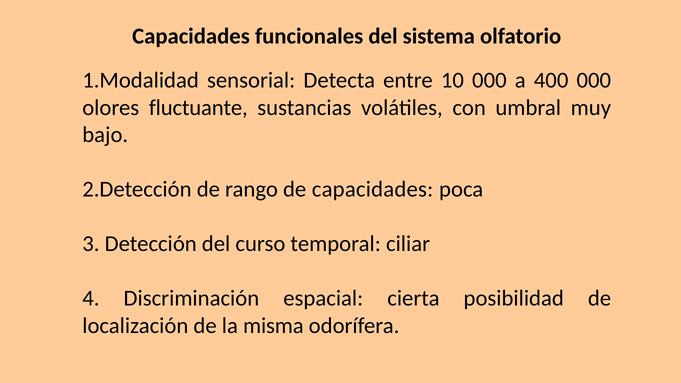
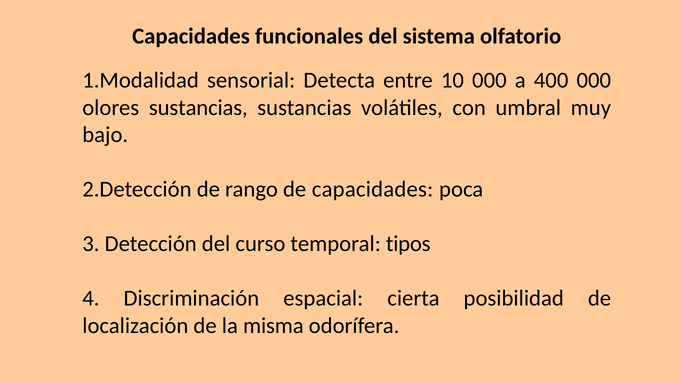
olores fluctuante: fluctuante -> sustancias
ciliar: ciliar -> tipos
